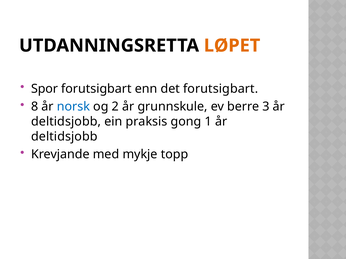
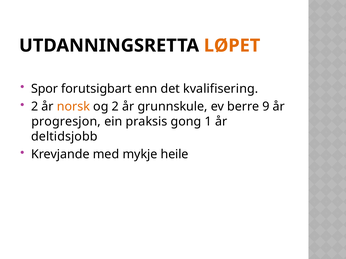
det forutsigbart: forutsigbart -> kvalifisering
8 at (35, 107): 8 -> 2
norsk colour: blue -> orange
3: 3 -> 9
deltidsjobb at (66, 122): deltidsjobb -> progresjon
topp: topp -> heile
